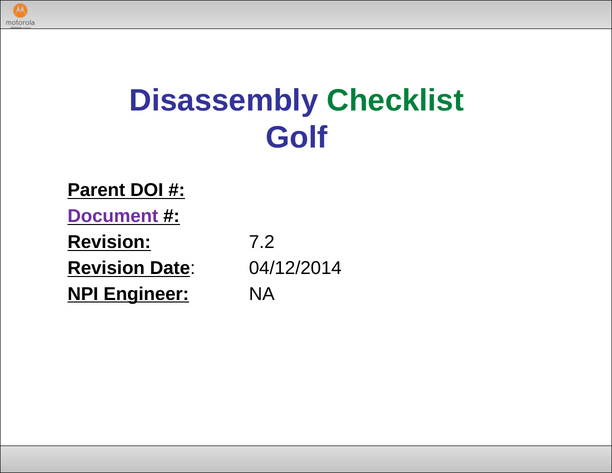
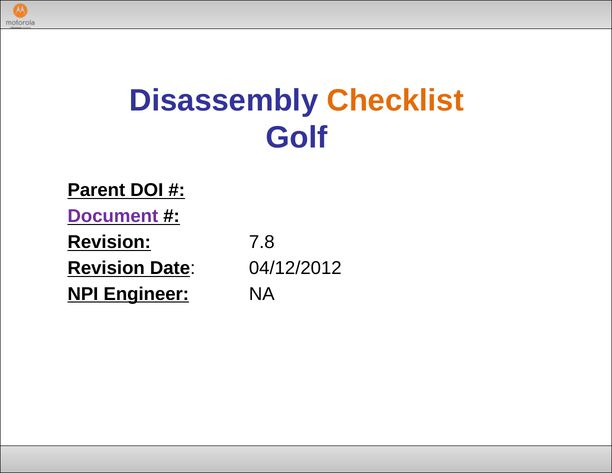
Checklist colour: green -> orange
7.2: 7.2 -> 7.8
04/12/2014: 04/12/2014 -> 04/12/2012
